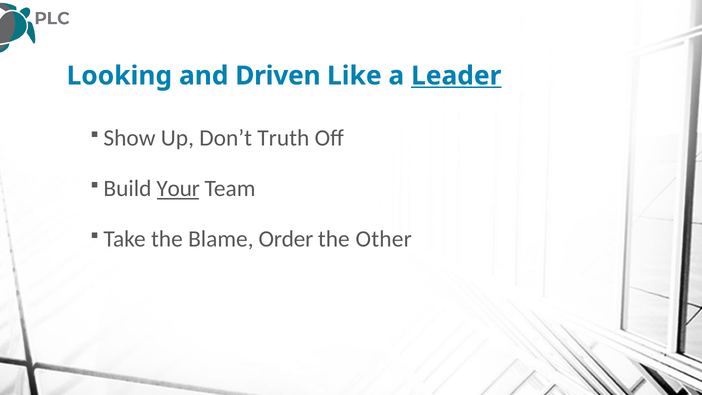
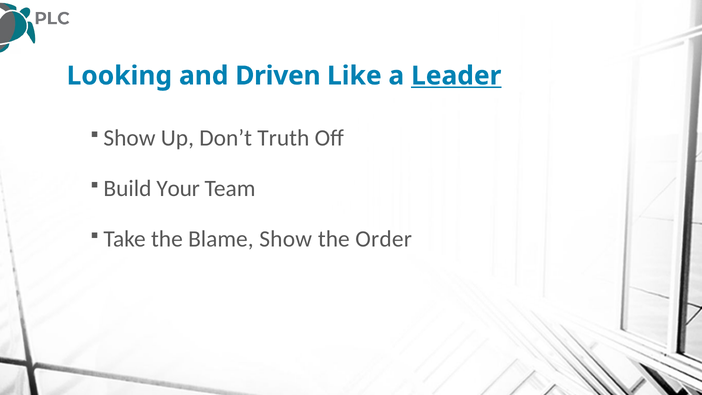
Your underline: present -> none
Order: Order -> Show
Other: Other -> Order
